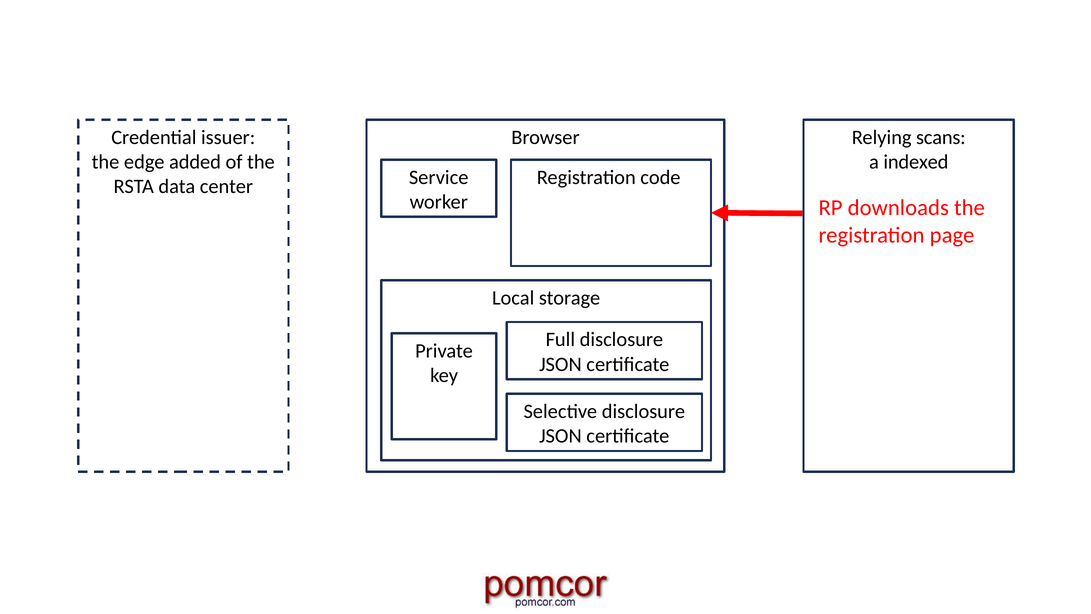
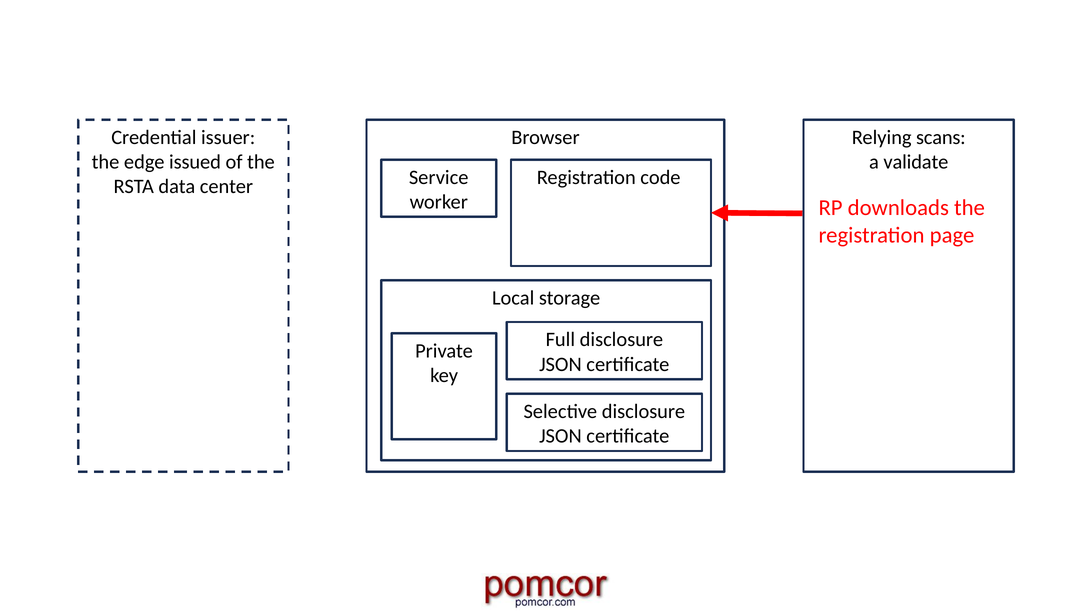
added: added -> issued
indexed: indexed -> validate
